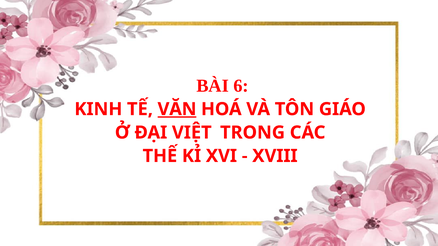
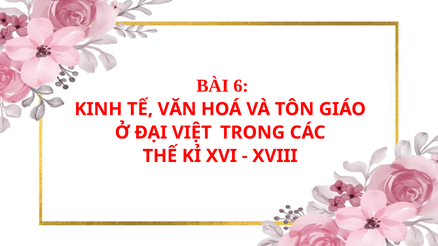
VĂN underline: present -> none
